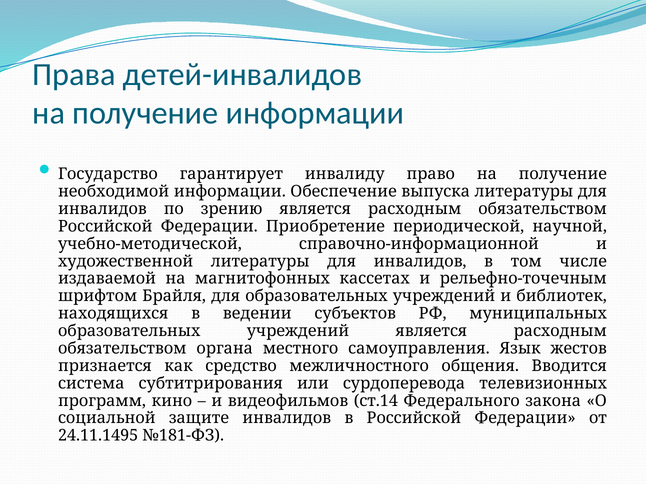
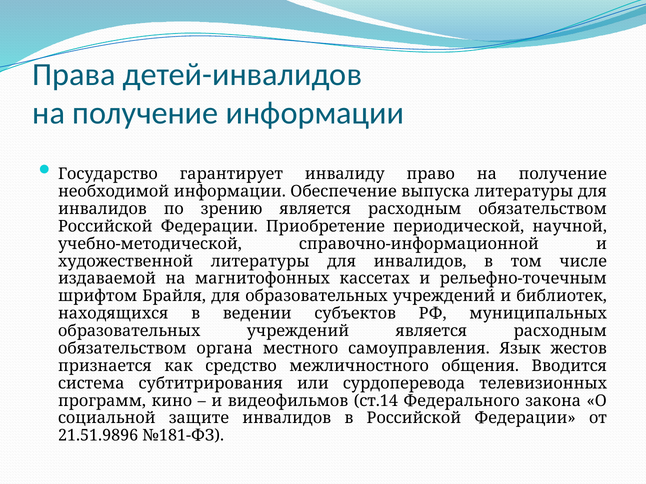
24.11.1495: 24.11.1495 -> 21.51.9896
